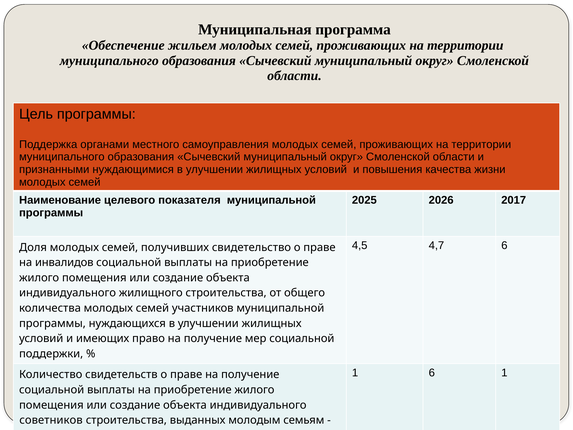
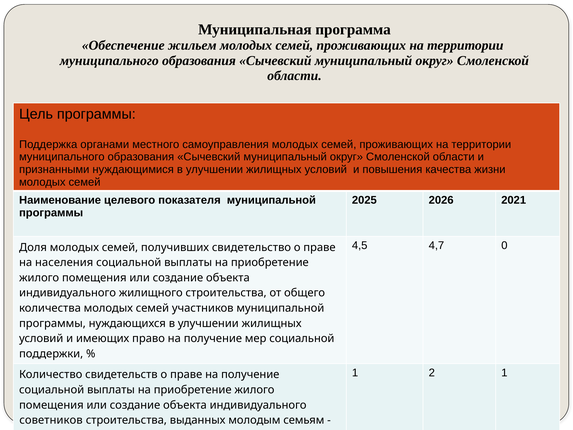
2017: 2017 -> 2021
4,7 6: 6 -> 0
инвалидов: инвалидов -> населения
1 6: 6 -> 2
